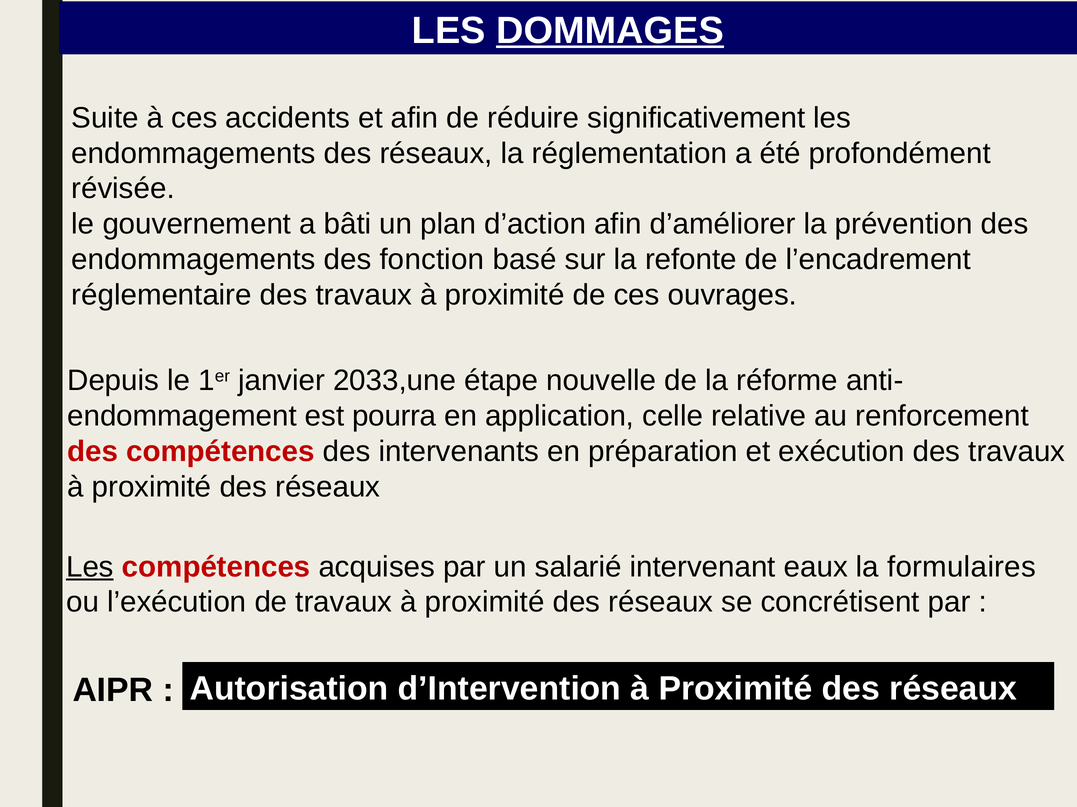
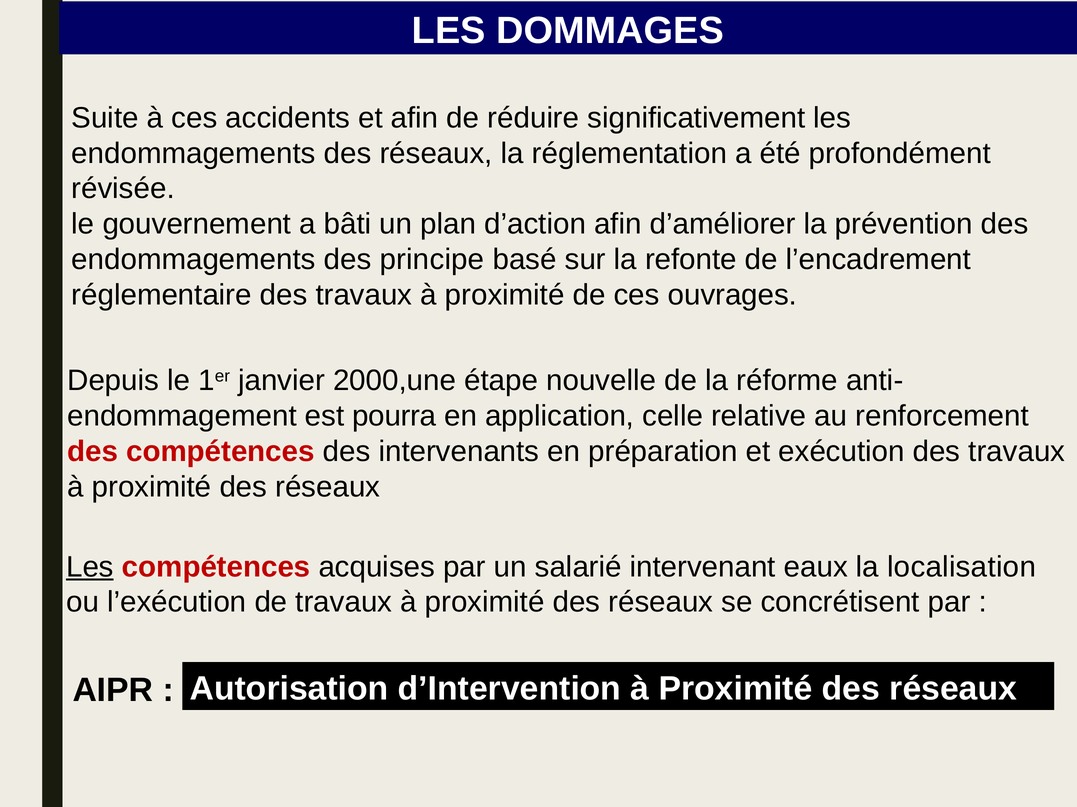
DOMMAGES underline: present -> none
fonction: fonction -> principe
2033,une: 2033,une -> 2000,une
formulaires: formulaires -> localisation
